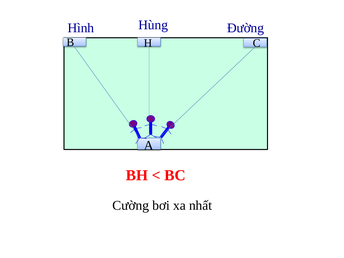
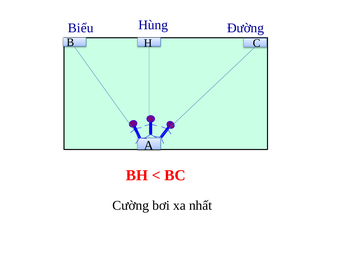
Hình: Hình -> Biểu
